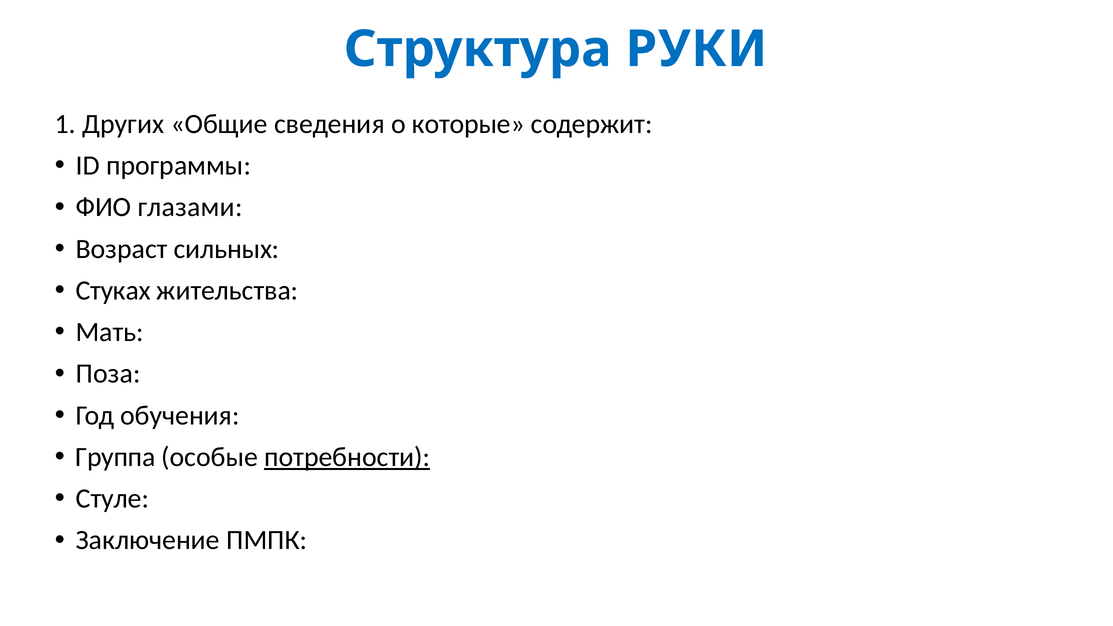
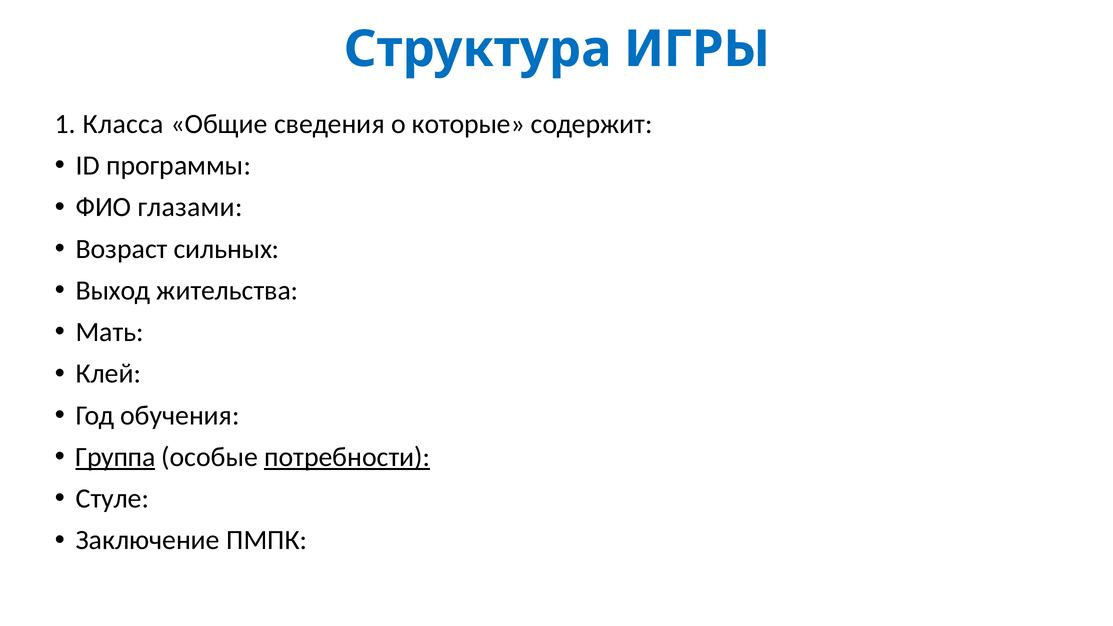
РУКИ: РУКИ -> ИГРЫ
Других: Других -> Класса
Стуках: Стуках -> Выход
Поза: Поза -> Клей
Группа underline: none -> present
